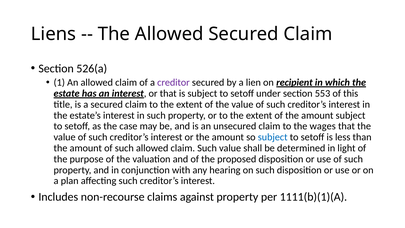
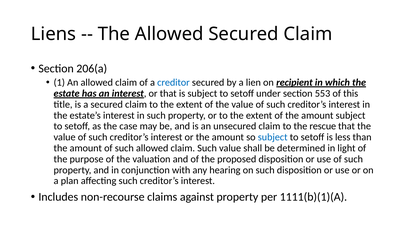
526(a: 526(a -> 206(a
creditor colour: purple -> blue
wages: wages -> rescue
